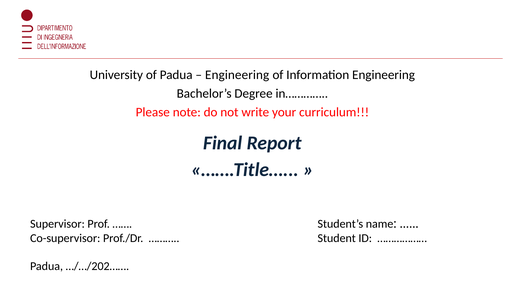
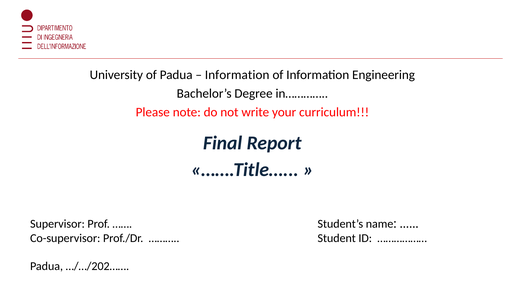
Engineering at (237, 75): Engineering -> Information
